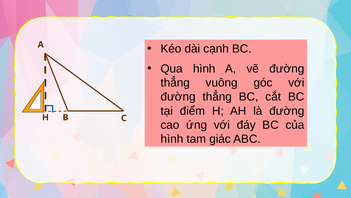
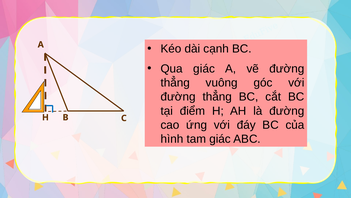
Qua hình: hình -> giác
